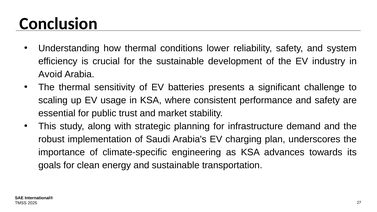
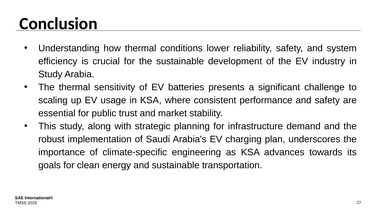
Avoid at (50, 74): Avoid -> Study
